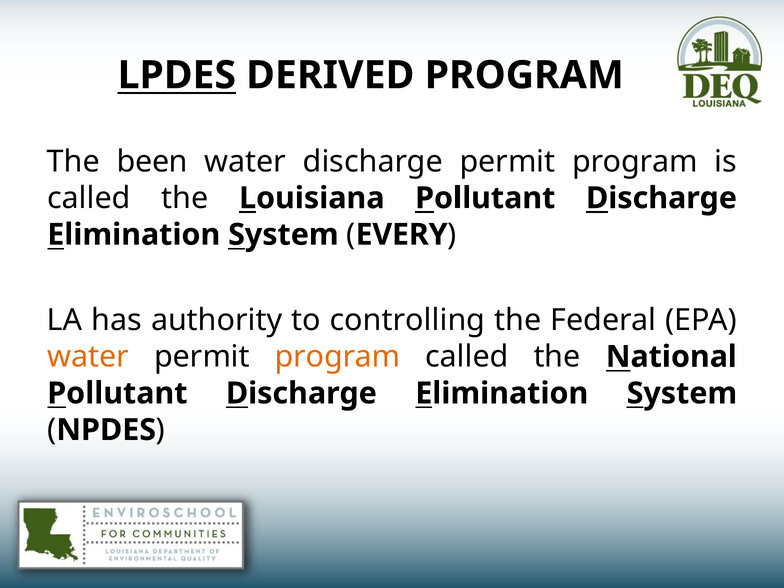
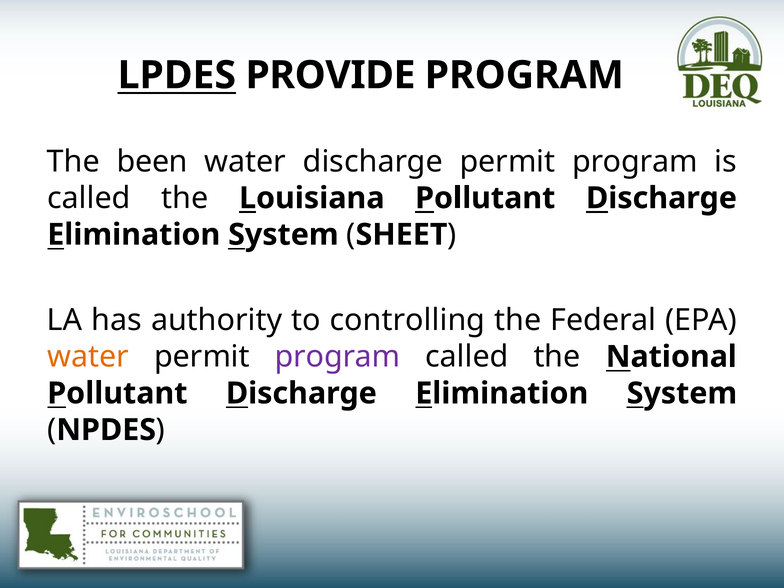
DERIVED: DERIVED -> PROVIDE
EVERY: EVERY -> SHEET
program at (338, 357) colour: orange -> purple
